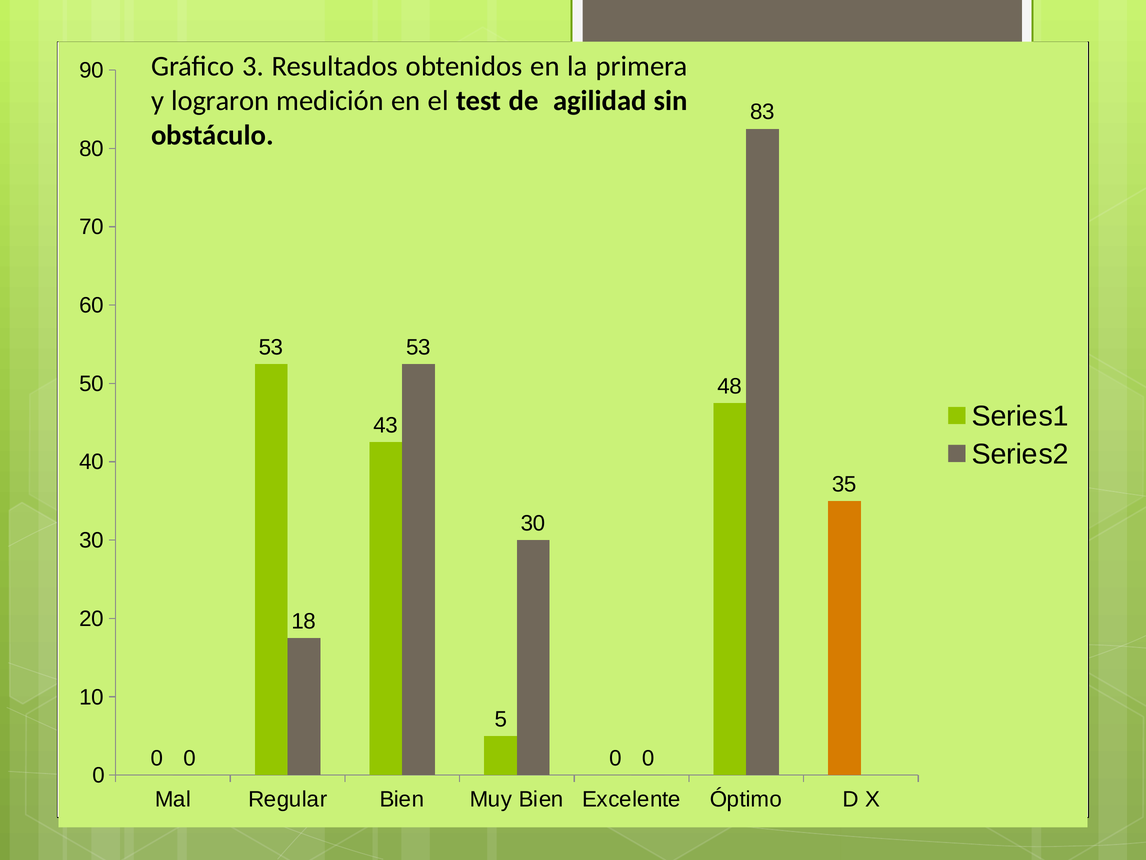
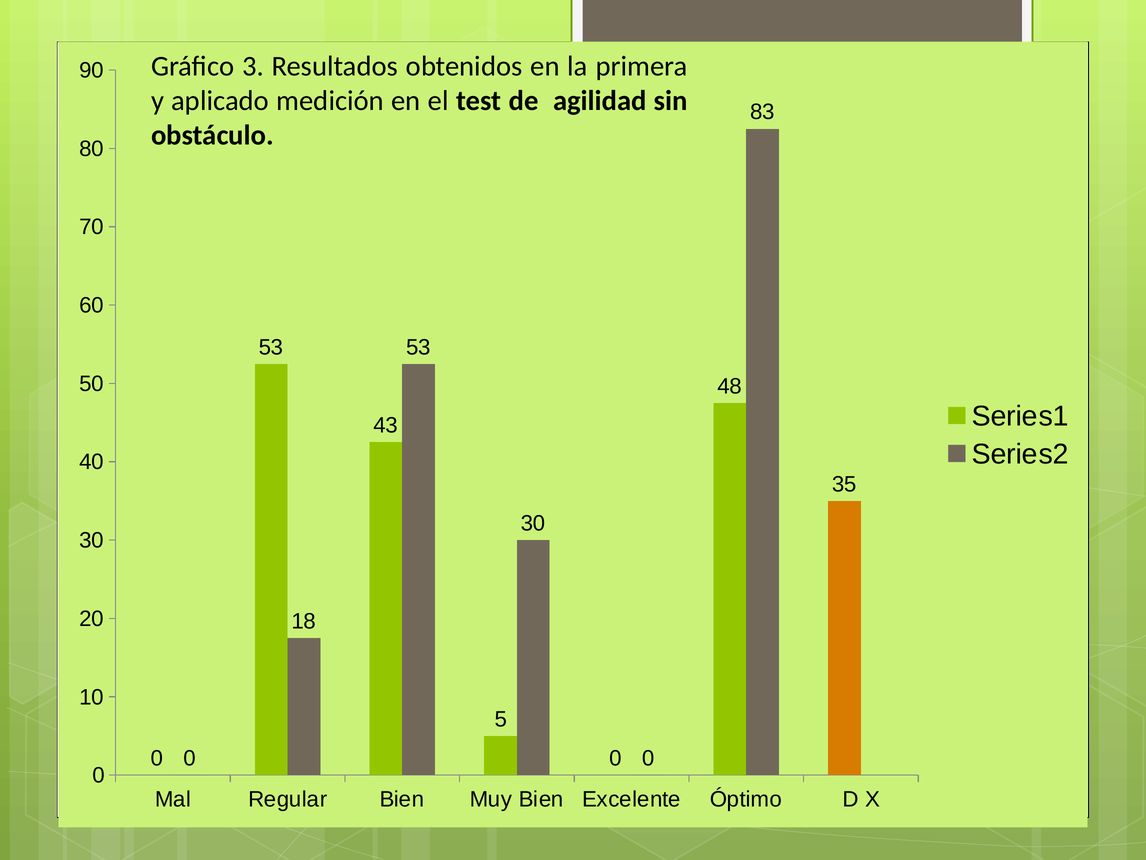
lograron: lograron -> aplicado
